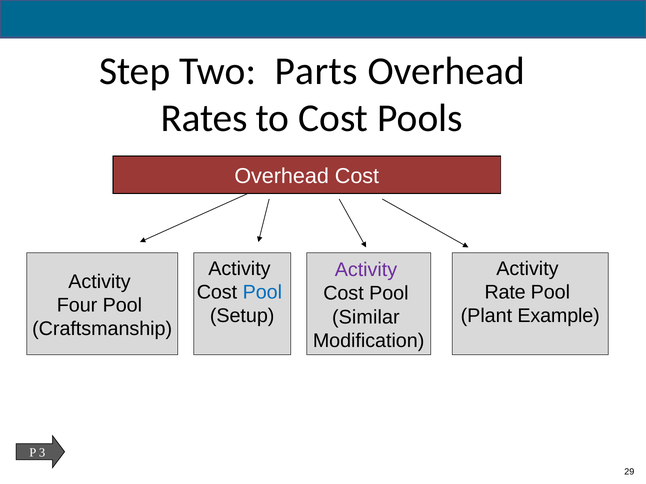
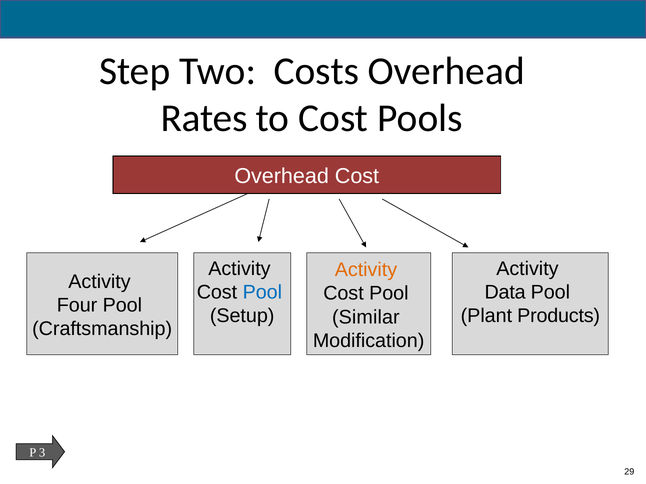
Parts: Parts -> Costs
Activity at (366, 270) colour: purple -> orange
Rate: Rate -> Data
Example: Example -> Products
